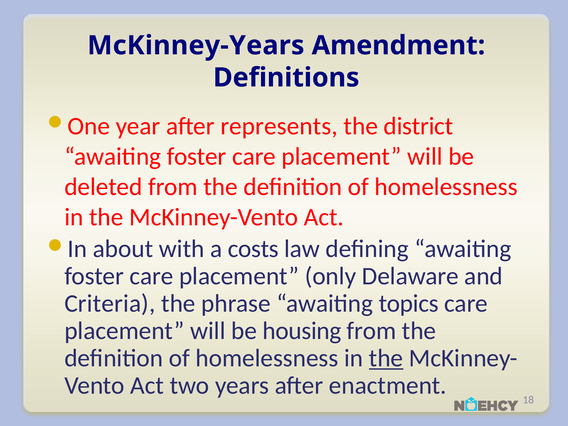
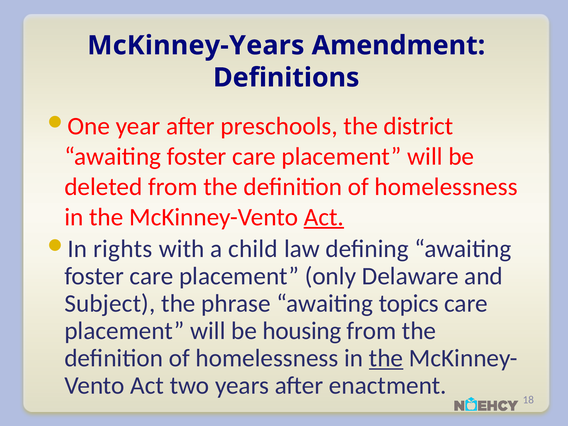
represents: represents -> preschools
Act at (324, 217) underline: none -> present
about: about -> rights
costs: costs -> child
Criteria: Criteria -> Subject
